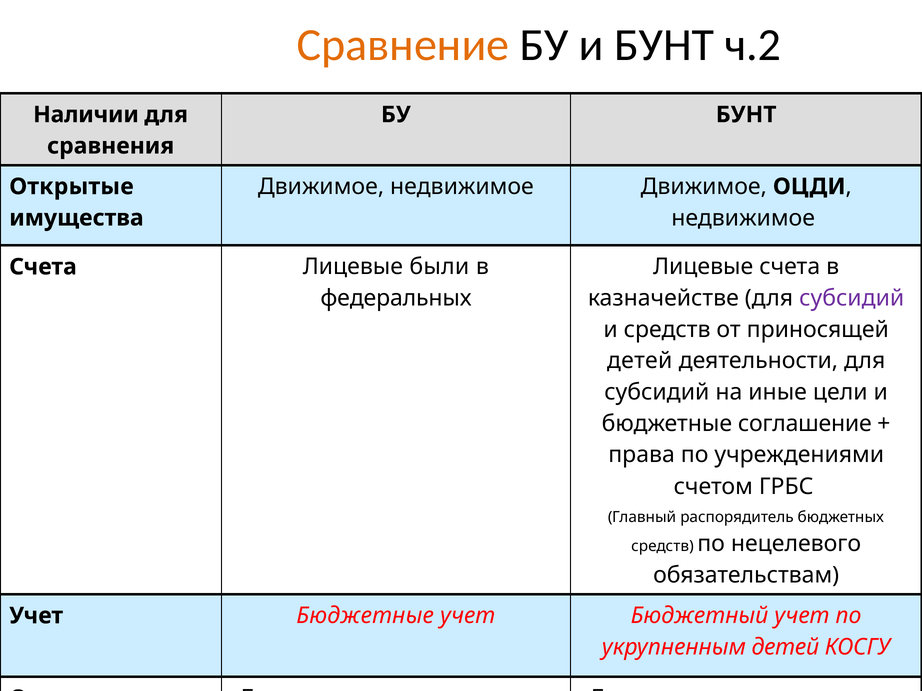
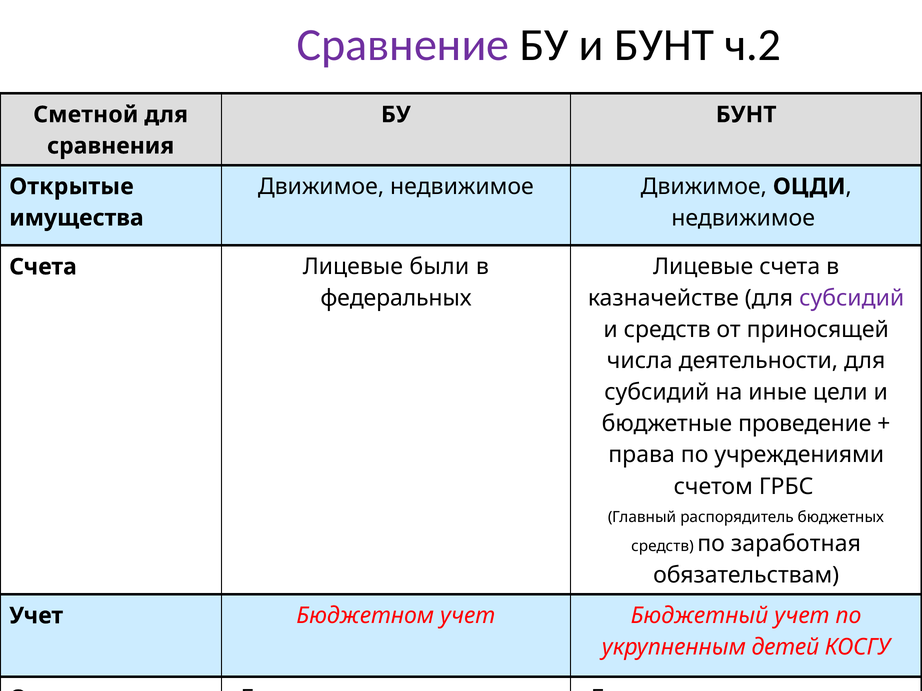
Сравнение colour: orange -> purple
Наличии: Наличии -> Сметной
детей at (640, 361): детей -> числа
соглашение: соглашение -> проведение
нецелевого: нецелевого -> заработная
Учет Бюджетные: Бюджетные -> Бюджетном
